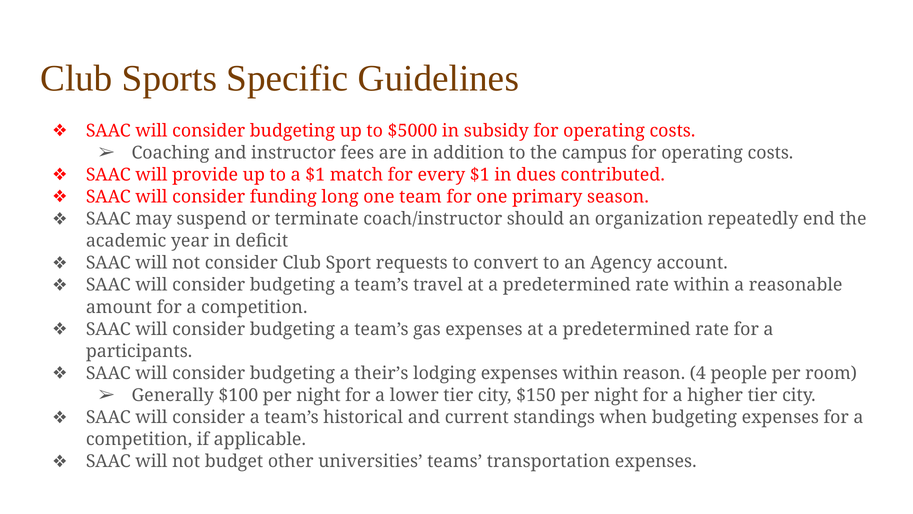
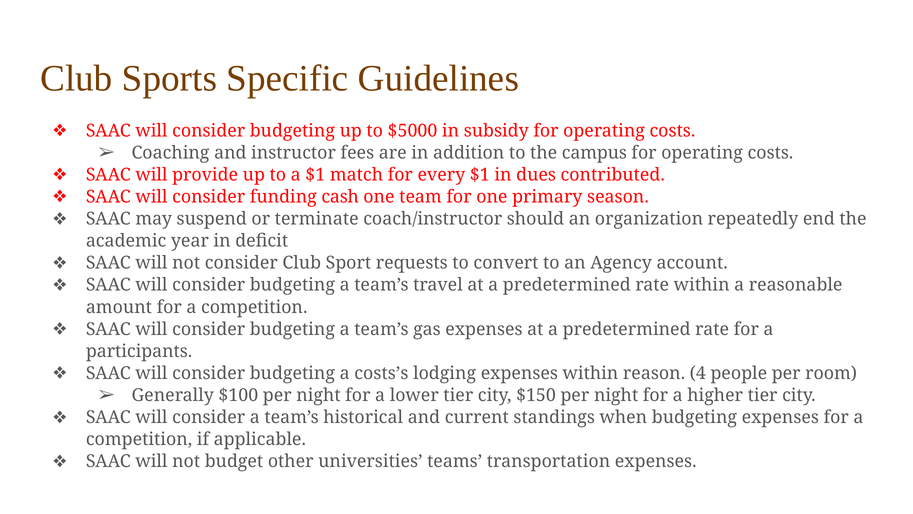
long: long -> cash
their’s: their’s -> costs’s
